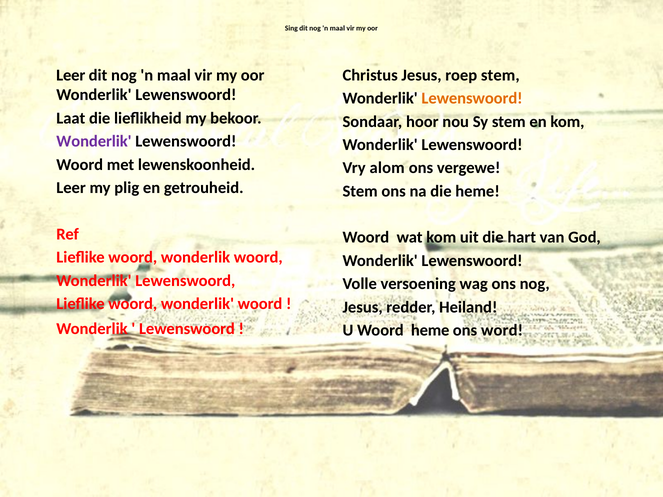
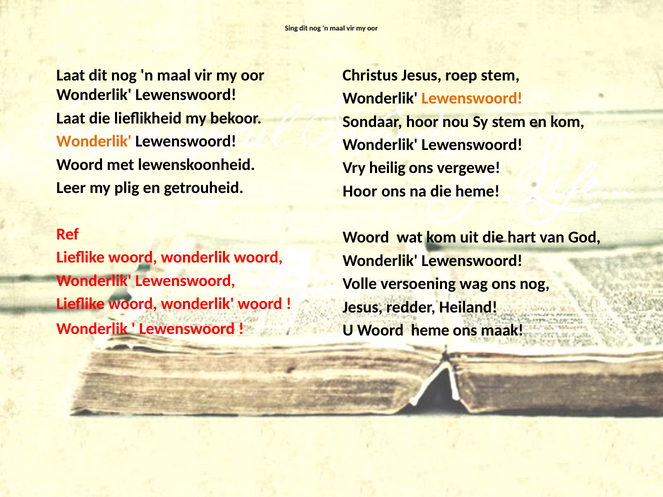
Leer at (71, 75): Leer -> Laat
Wonderlik at (94, 141) colour: purple -> orange
alom: alom -> heilig
Stem at (360, 191): Stem -> Hoor
word: word -> maak
